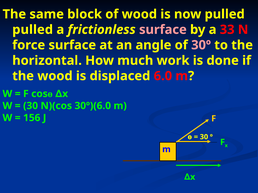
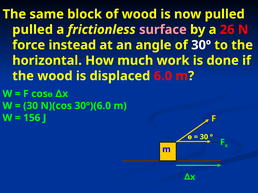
33: 33 -> 26
force surface: surface -> instead
30º colour: pink -> white
